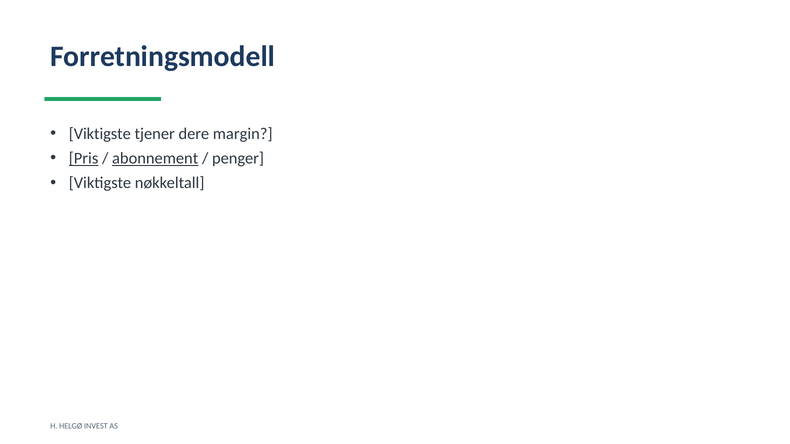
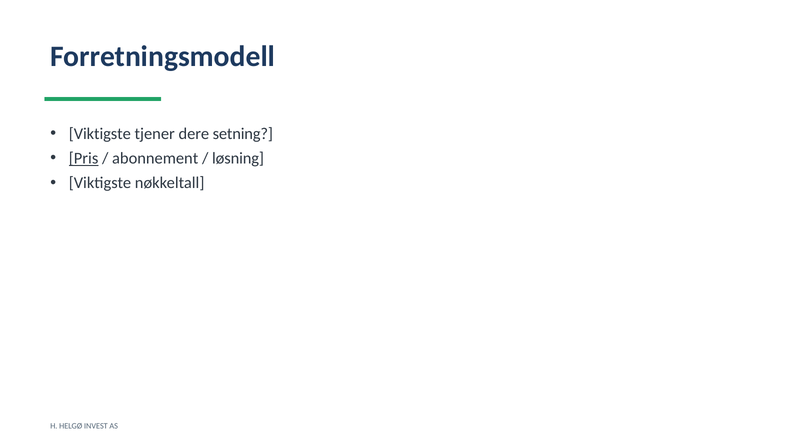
margin: margin -> setning
abonnement underline: present -> none
penger: penger -> løsning
